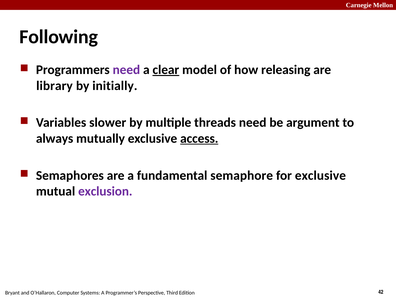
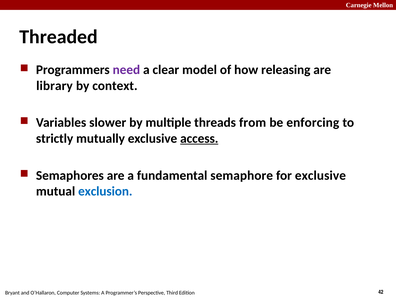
Following: Following -> Threaded
clear underline: present -> none
initially: initially -> context
threads need: need -> from
argument: argument -> enforcing
always: always -> strictly
exclusion colour: purple -> blue
